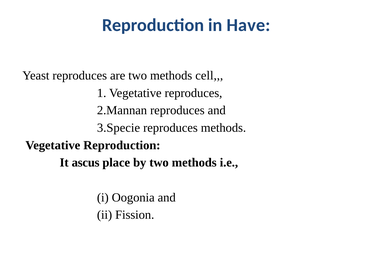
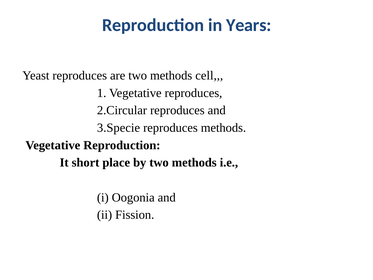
Have: Have -> Years
2.Mannan: 2.Mannan -> 2.Circular
ascus: ascus -> short
